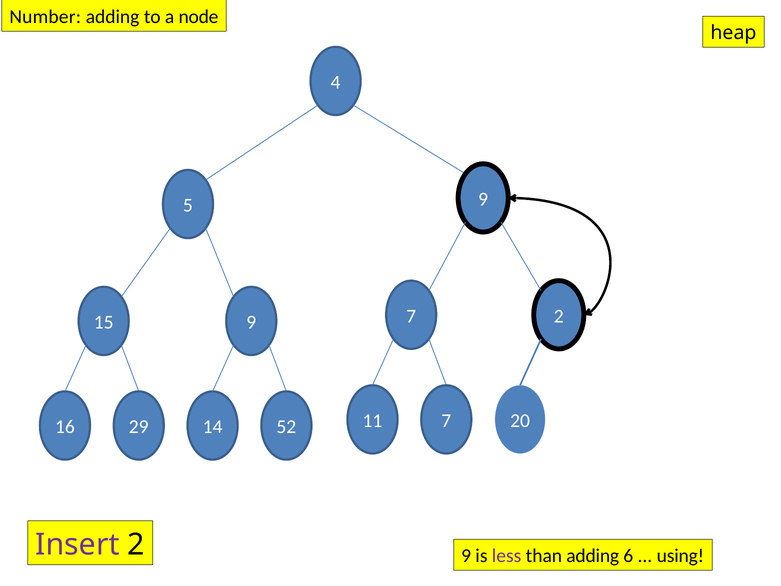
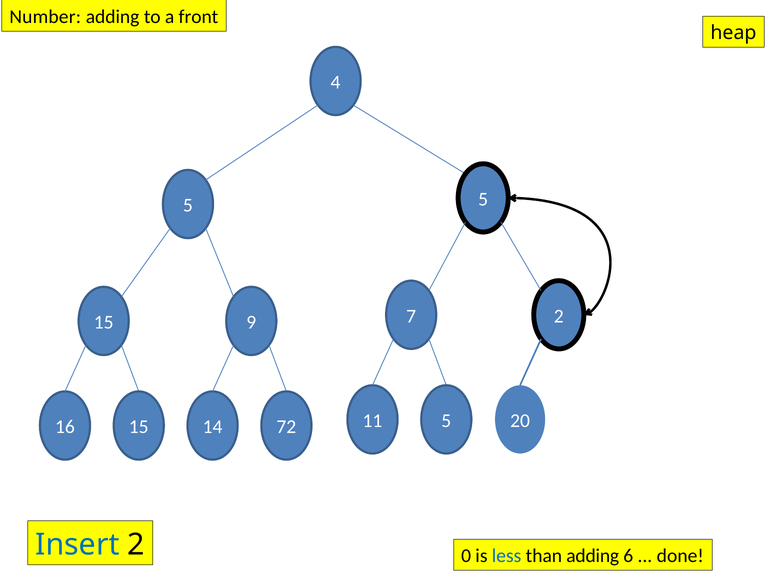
node: node -> front
5 9: 9 -> 5
11 7: 7 -> 5
16 29: 29 -> 15
52: 52 -> 72
Insert colour: purple -> blue
2 9: 9 -> 0
less colour: purple -> blue
using: using -> done
